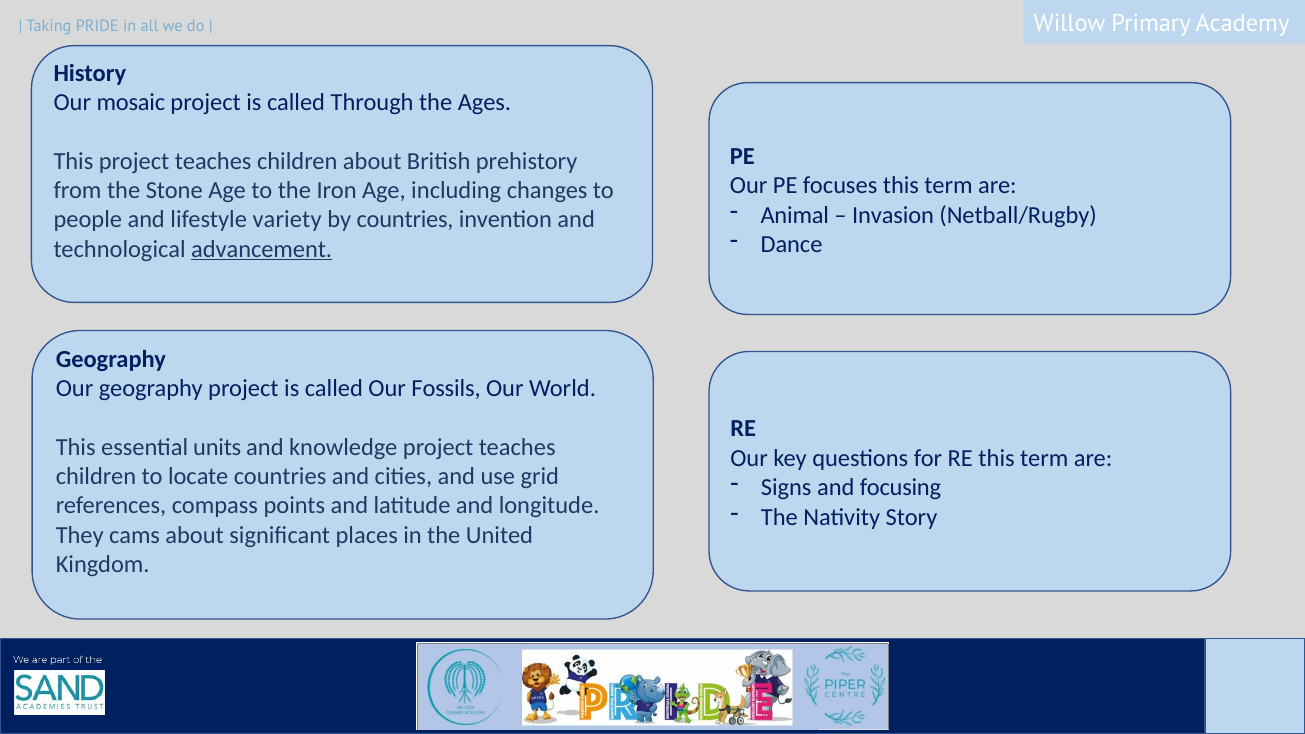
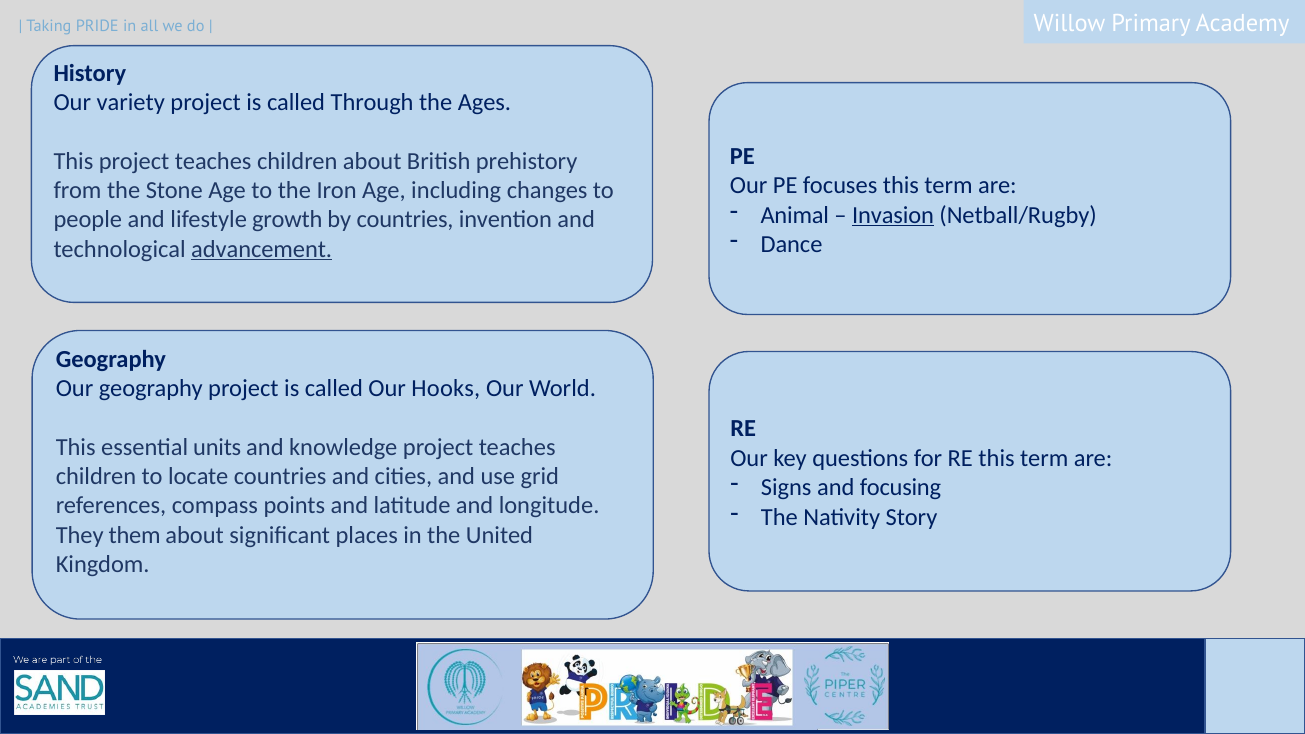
mosaic: mosaic -> variety
Invasion underline: none -> present
variety: variety -> growth
Fossils: Fossils -> Hooks
cams: cams -> them
